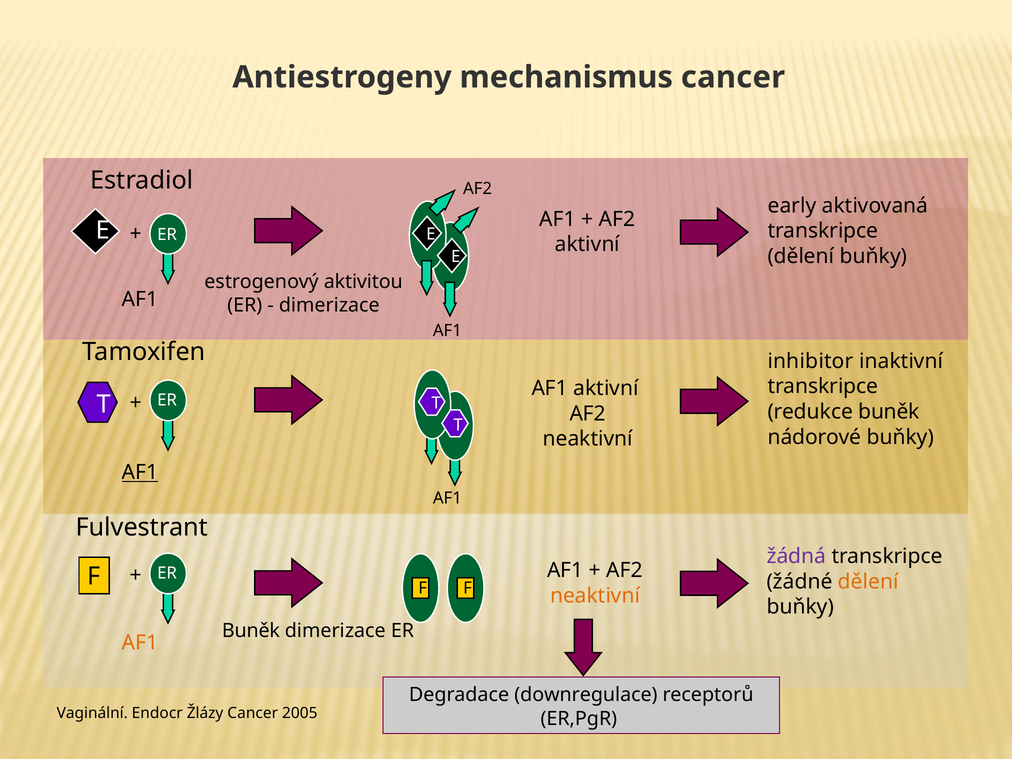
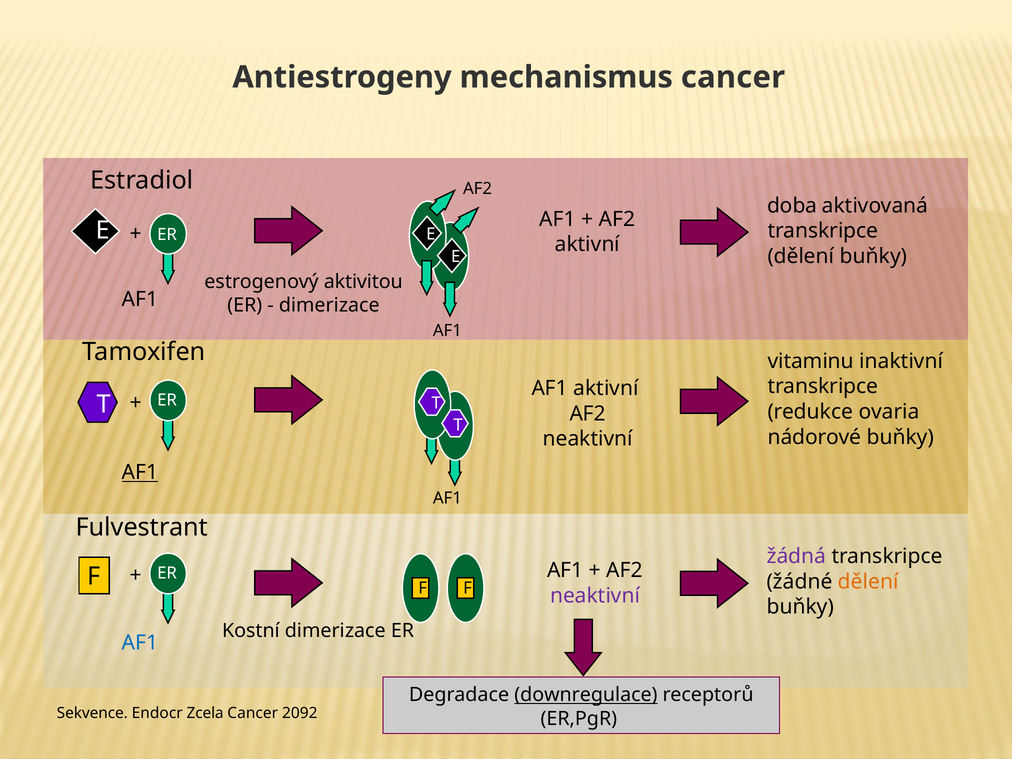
early: early -> doba
inhibitor: inhibitor -> vitaminu
redukce buněk: buněk -> ovaria
neaktivní at (595, 596) colour: orange -> purple
Buněk at (251, 631): Buněk -> Kostní
AF1 at (140, 643) colour: orange -> blue
downregulace underline: none -> present
Vaginální: Vaginální -> Sekvence
Žlázy: Žlázy -> Zcela
2005: 2005 -> 2092
